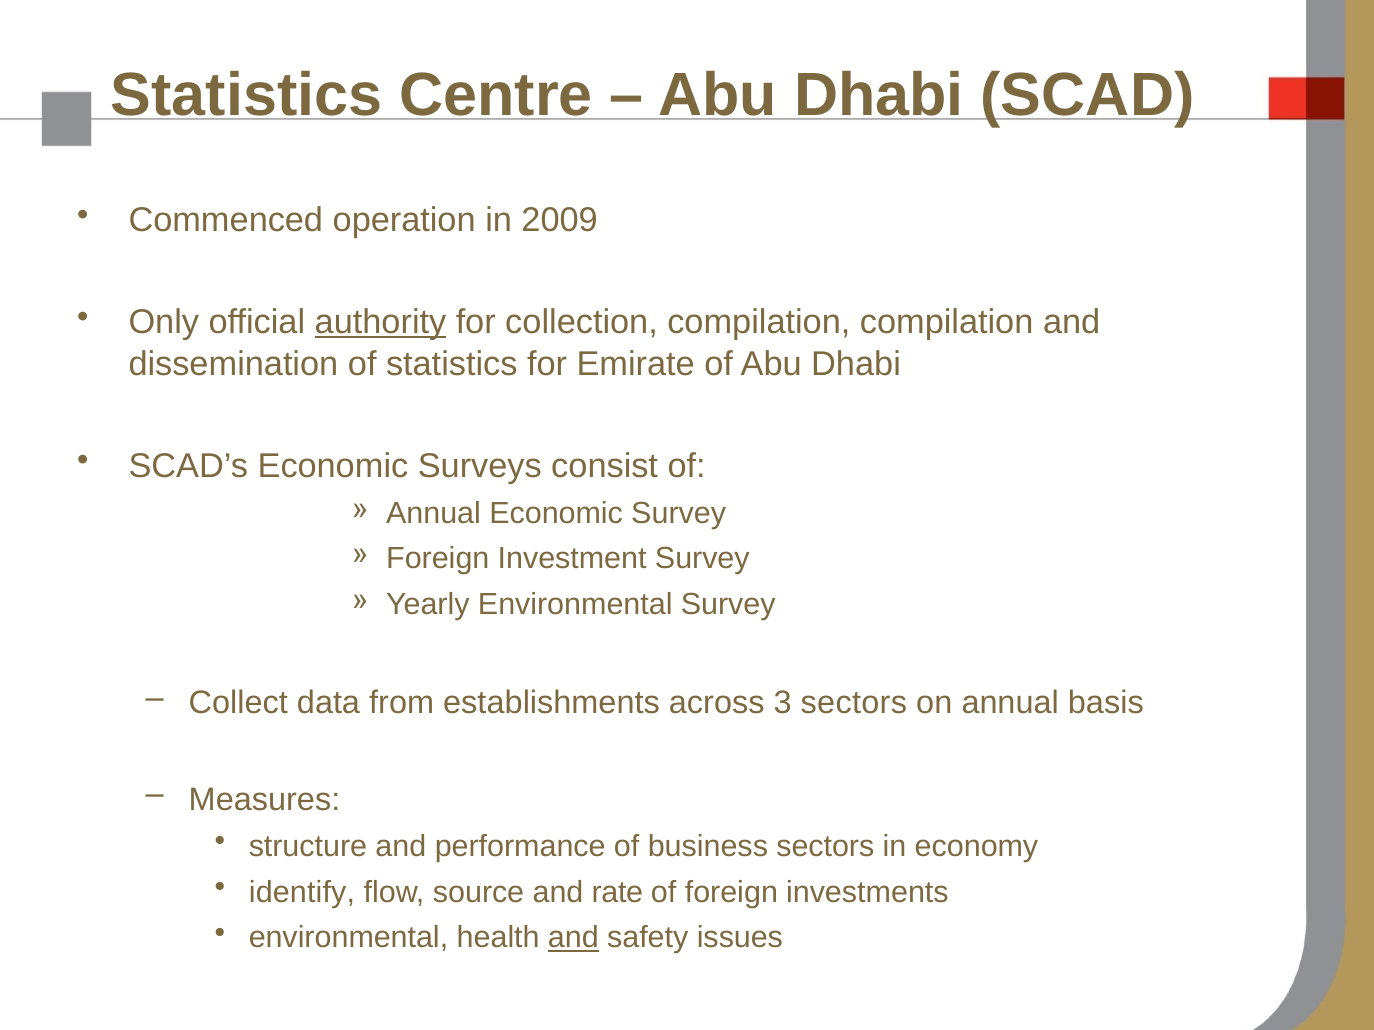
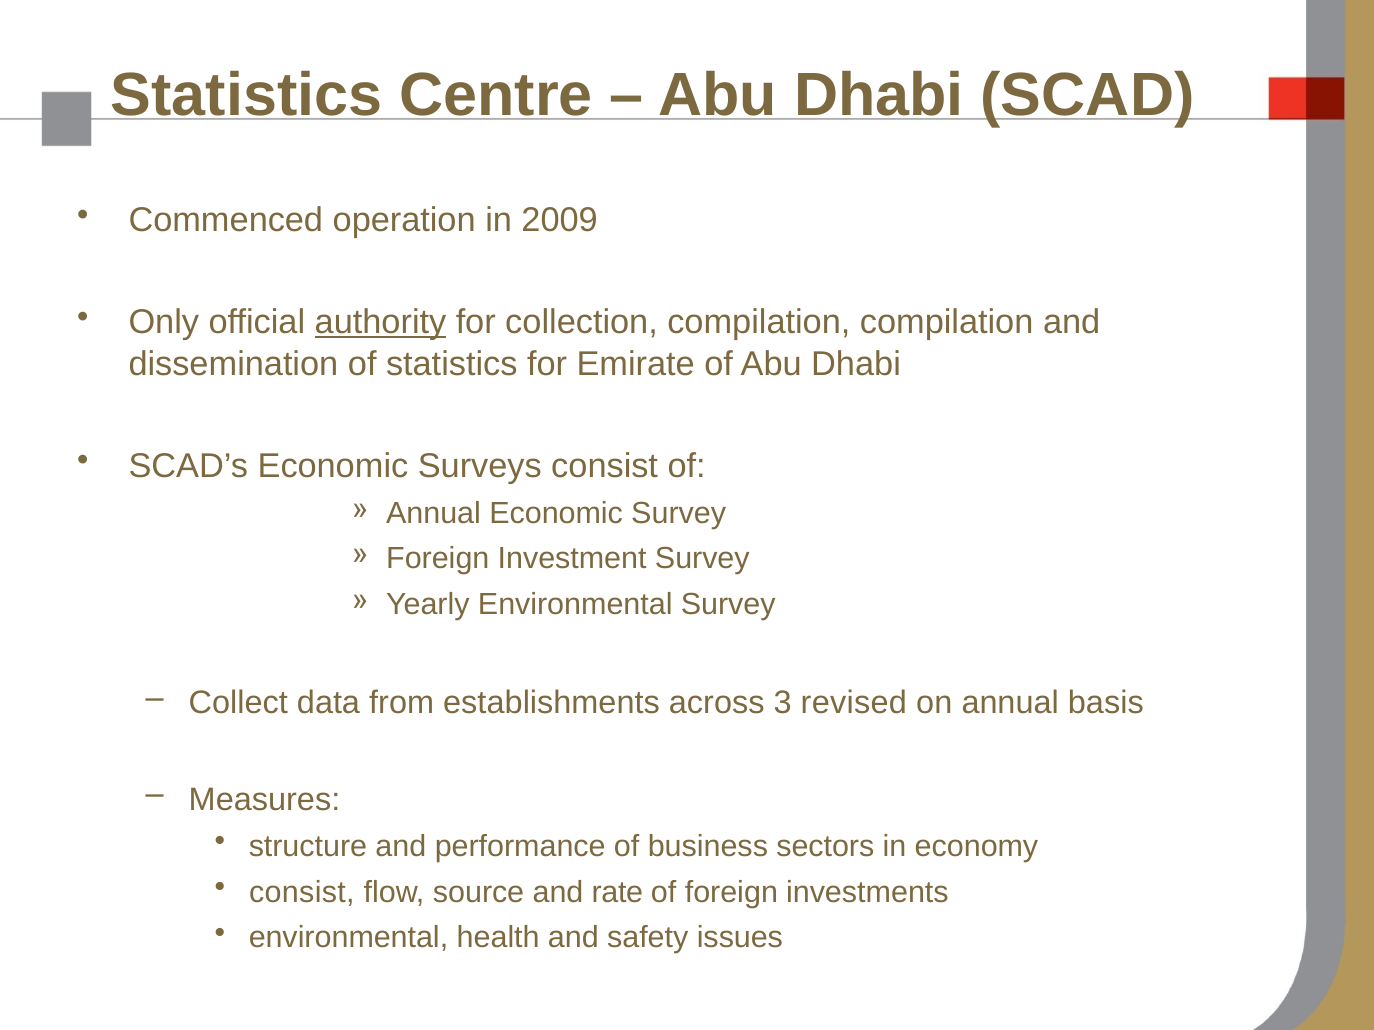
3 sectors: sectors -> revised
identify at (302, 892): identify -> consist
and at (573, 938) underline: present -> none
